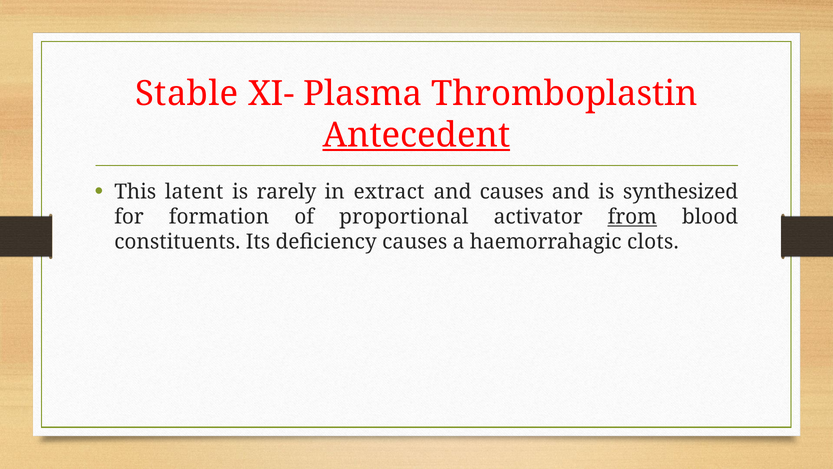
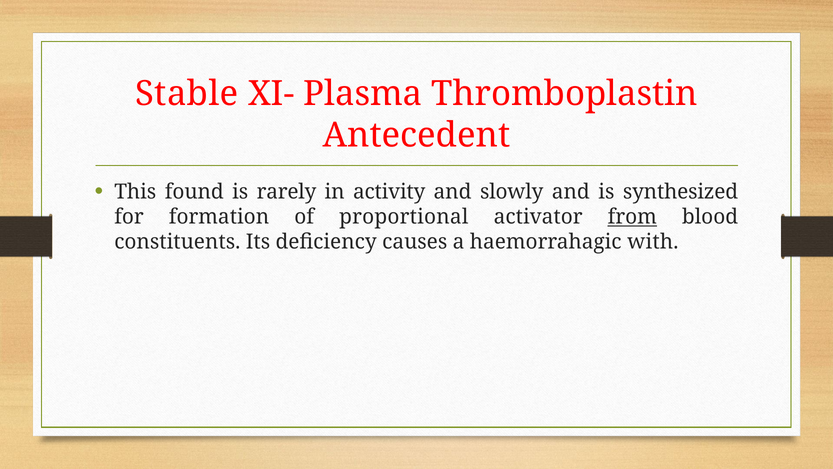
Antecedent underline: present -> none
latent: latent -> found
extract: extract -> activity
and causes: causes -> slowly
clots: clots -> with
